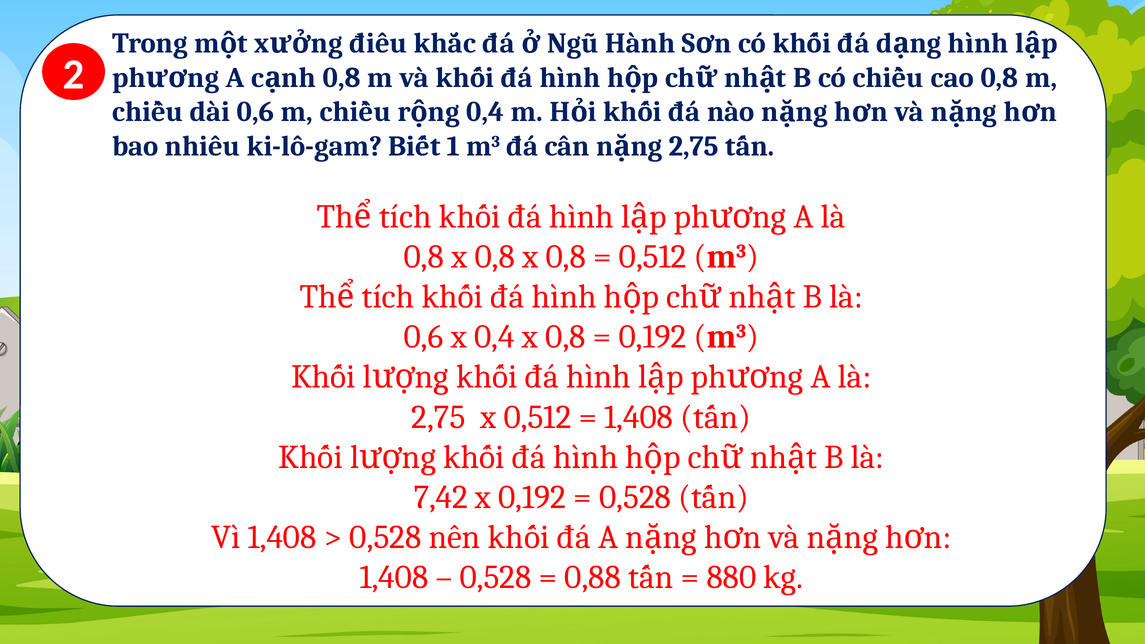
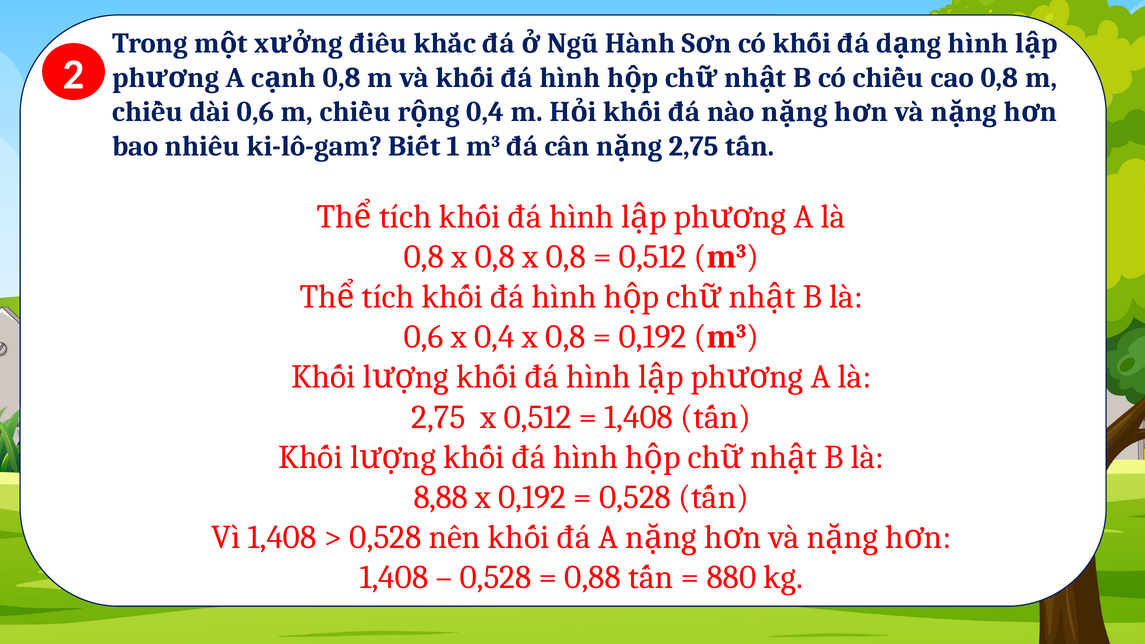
7,42: 7,42 -> 8,88
